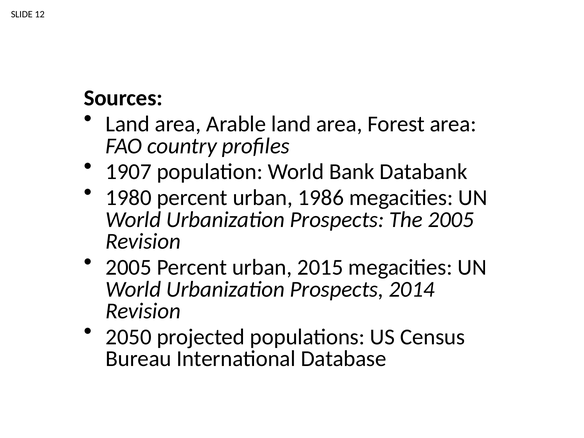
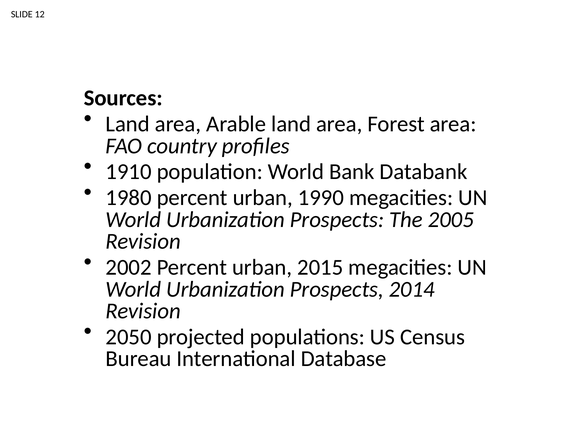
1907: 1907 -> 1910
1986: 1986 -> 1990
2005 at (129, 267): 2005 -> 2002
